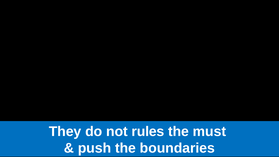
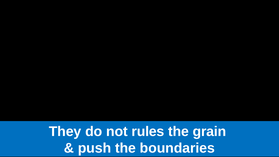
must: must -> grain
